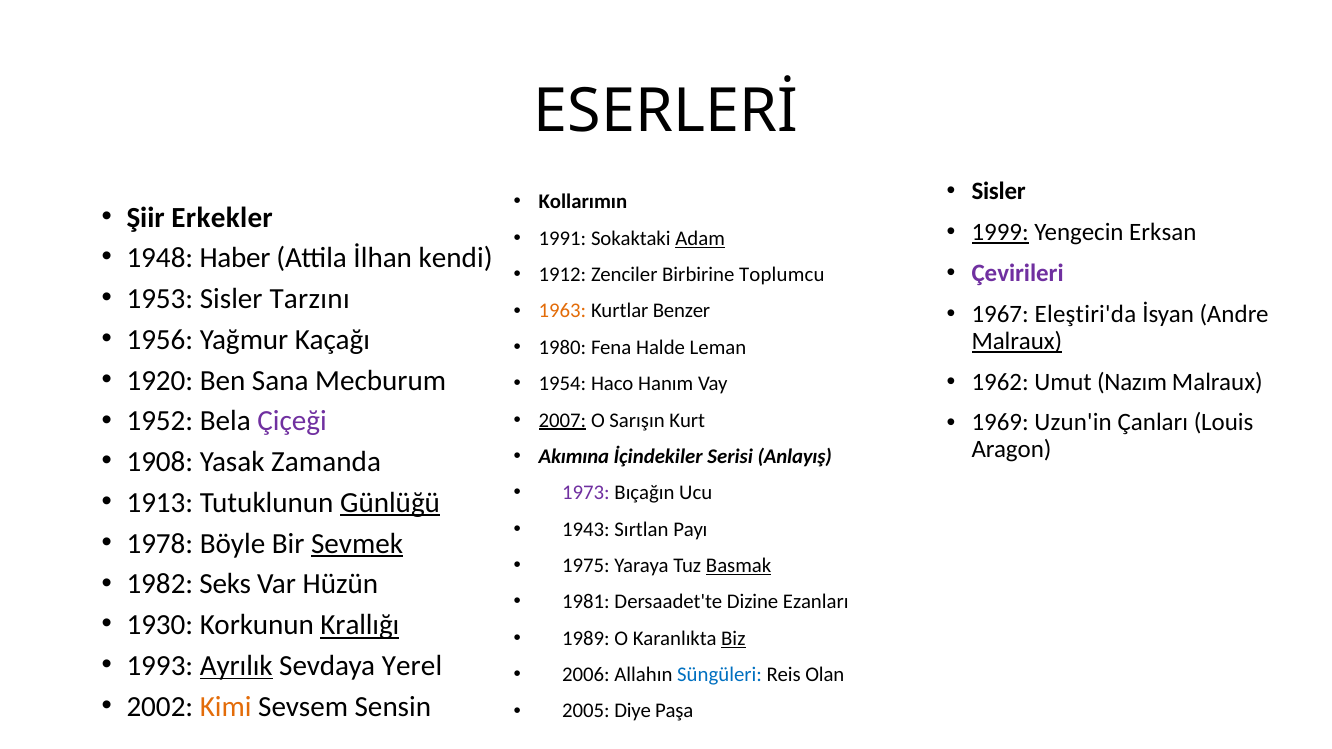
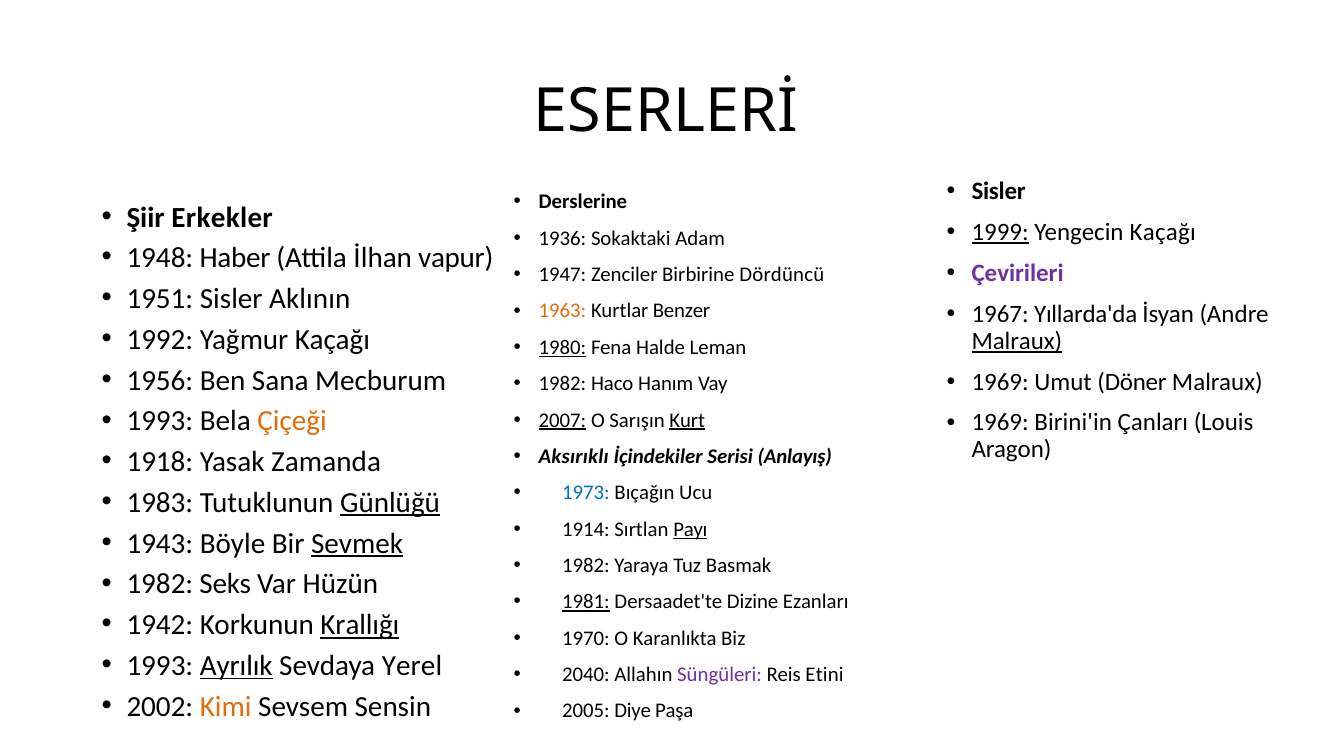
Kollarımın: Kollarımın -> Derslerine
Yengecin Erksan: Erksan -> Kaçağı
1991: 1991 -> 1936
Adam underline: present -> none
kendi: kendi -> vapur
1912: 1912 -> 1947
Toplumcu: Toplumcu -> Dördüncü
1953: 1953 -> 1951
Tarzını: Tarzını -> Aklının
Eleştiri'da: Eleştiri'da -> Yıllarda'da
1956: 1956 -> 1992
1980 underline: none -> present
1920: 1920 -> 1956
1962 at (1000, 382): 1962 -> 1969
Nazım: Nazım -> Döner
1954 at (562, 384): 1954 -> 1982
1952 at (160, 421): 1952 -> 1993
Çiçeği colour: purple -> orange
Kurt underline: none -> present
Uzun'in: Uzun'in -> Birini'in
Akımına: Akımına -> Aksırıklı
1908: 1908 -> 1918
1973 colour: purple -> blue
1913: 1913 -> 1983
1943: 1943 -> 1914
Payı underline: none -> present
1978: 1978 -> 1943
1975 at (586, 566): 1975 -> 1982
Basmak underline: present -> none
1981 underline: none -> present
1930: 1930 -> 1942
1989: 1989 -> 1970
Biz underline: present -> none
2006: 2006 -> 2040
Süngüleri colour: blue -> purple
Olan: Olan -> Etini
